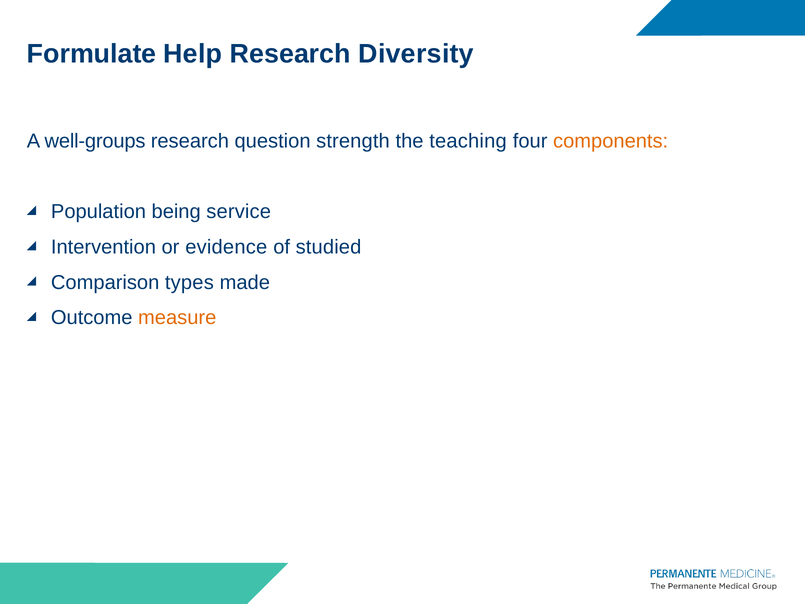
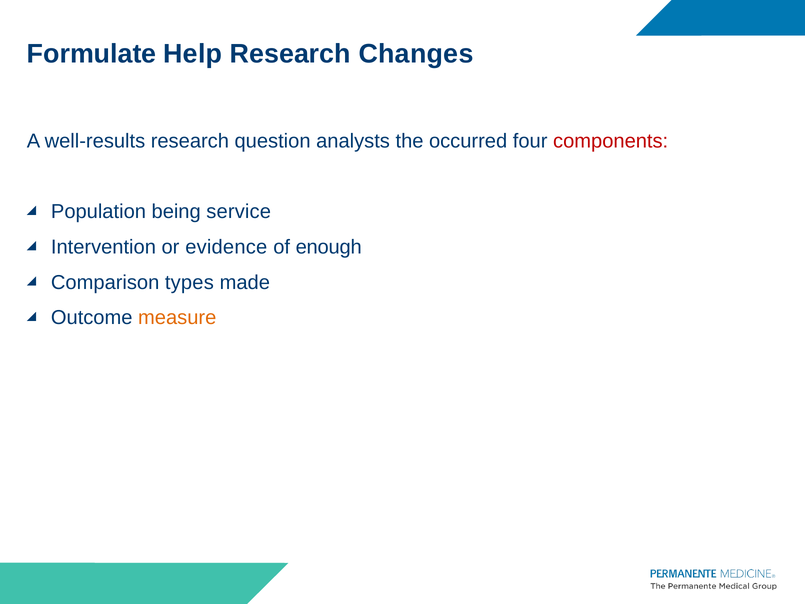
Diversity: Diversity -> Changes
well-groups: well-groups -> well-results
strength: strength -> analysts
teaching: teaching -> occurred
components colour: orange -> red
studied: studied -> enough
